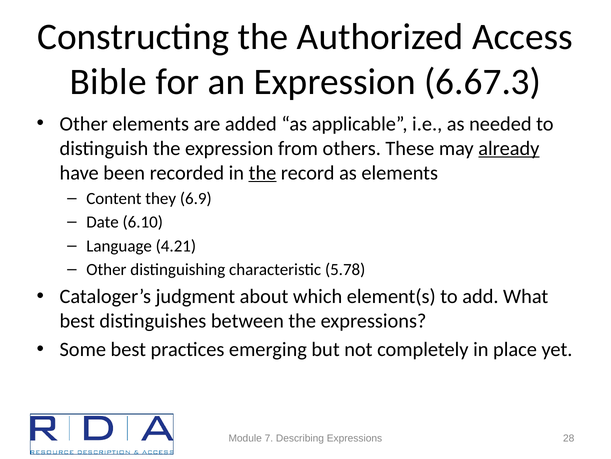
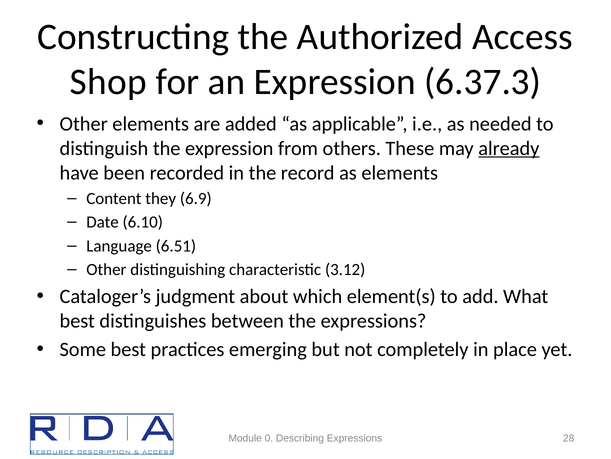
Bible: Bible -> Shop
6.67.3: 6.67.3 -> 6.37.3
the at (263, 173) underline: present -> none
4.21: 4.21 -> 6.51
5.78: 5.78 -> 3.12
7: 7 -> 0
